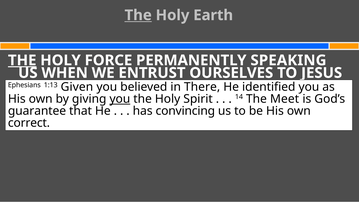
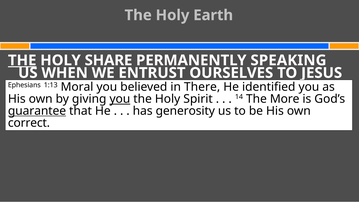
The at (138, 15) underline: present -> none
FORCE: FORCE -> SHARE
Given: Given -> Moral
Meet: Meet -> More
guarantee underline: none -> present
convincing: convincing -> generosity
